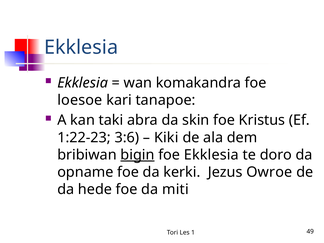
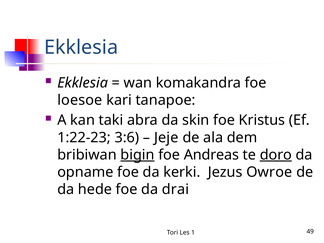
Kiki: Kiki -> Jeje
foe Ekklesia: Ekklesia -> Andreas
doro underline: none -> present
miti: miti -> drai
